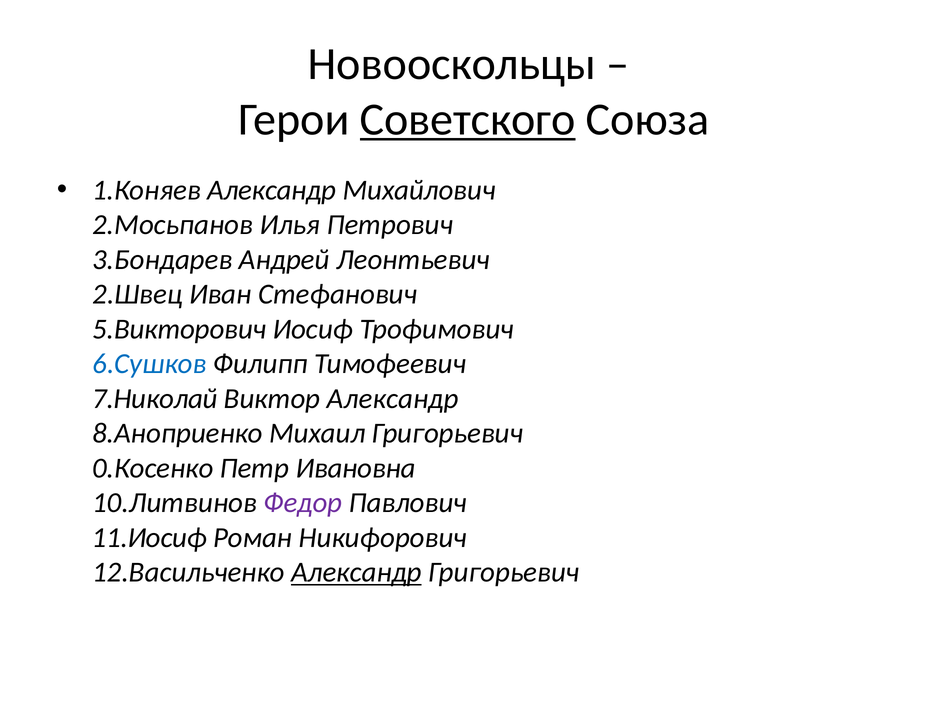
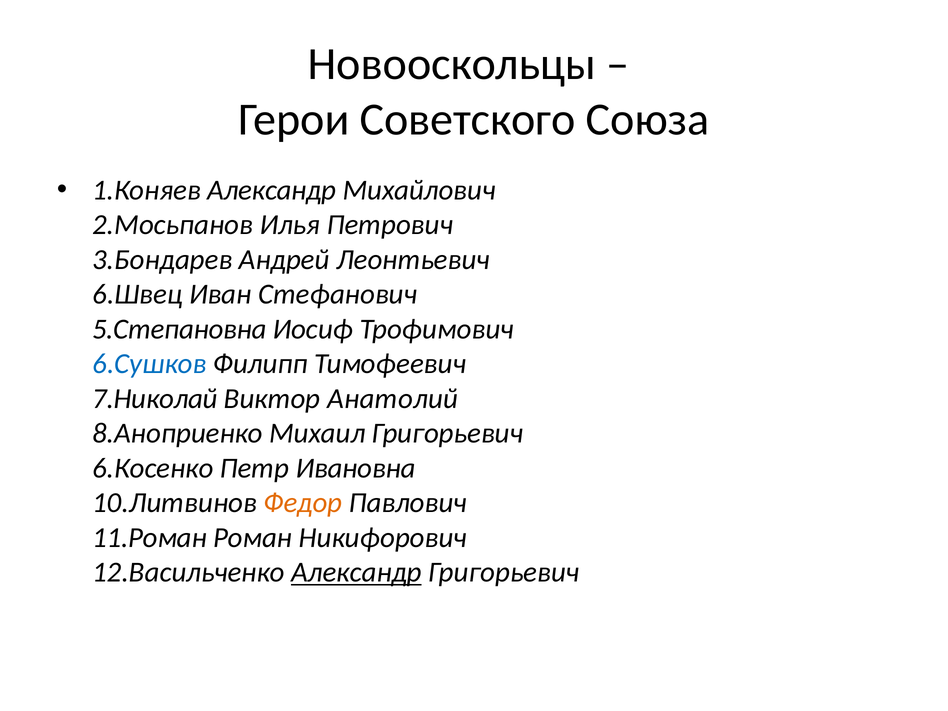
Советского underline: present -> none
2.Швец: 2.Швец -> 6.Швец
5.Викторович: 5.Викторович -> 5.Степановна
Виктор Александр: Александр -> Анатолий
0.Косенко: 0.Косенко -> 6.Косенко
Федор colour: purple -> orange
11.Иосиф: 11.Иосиф -> 11.Роман
